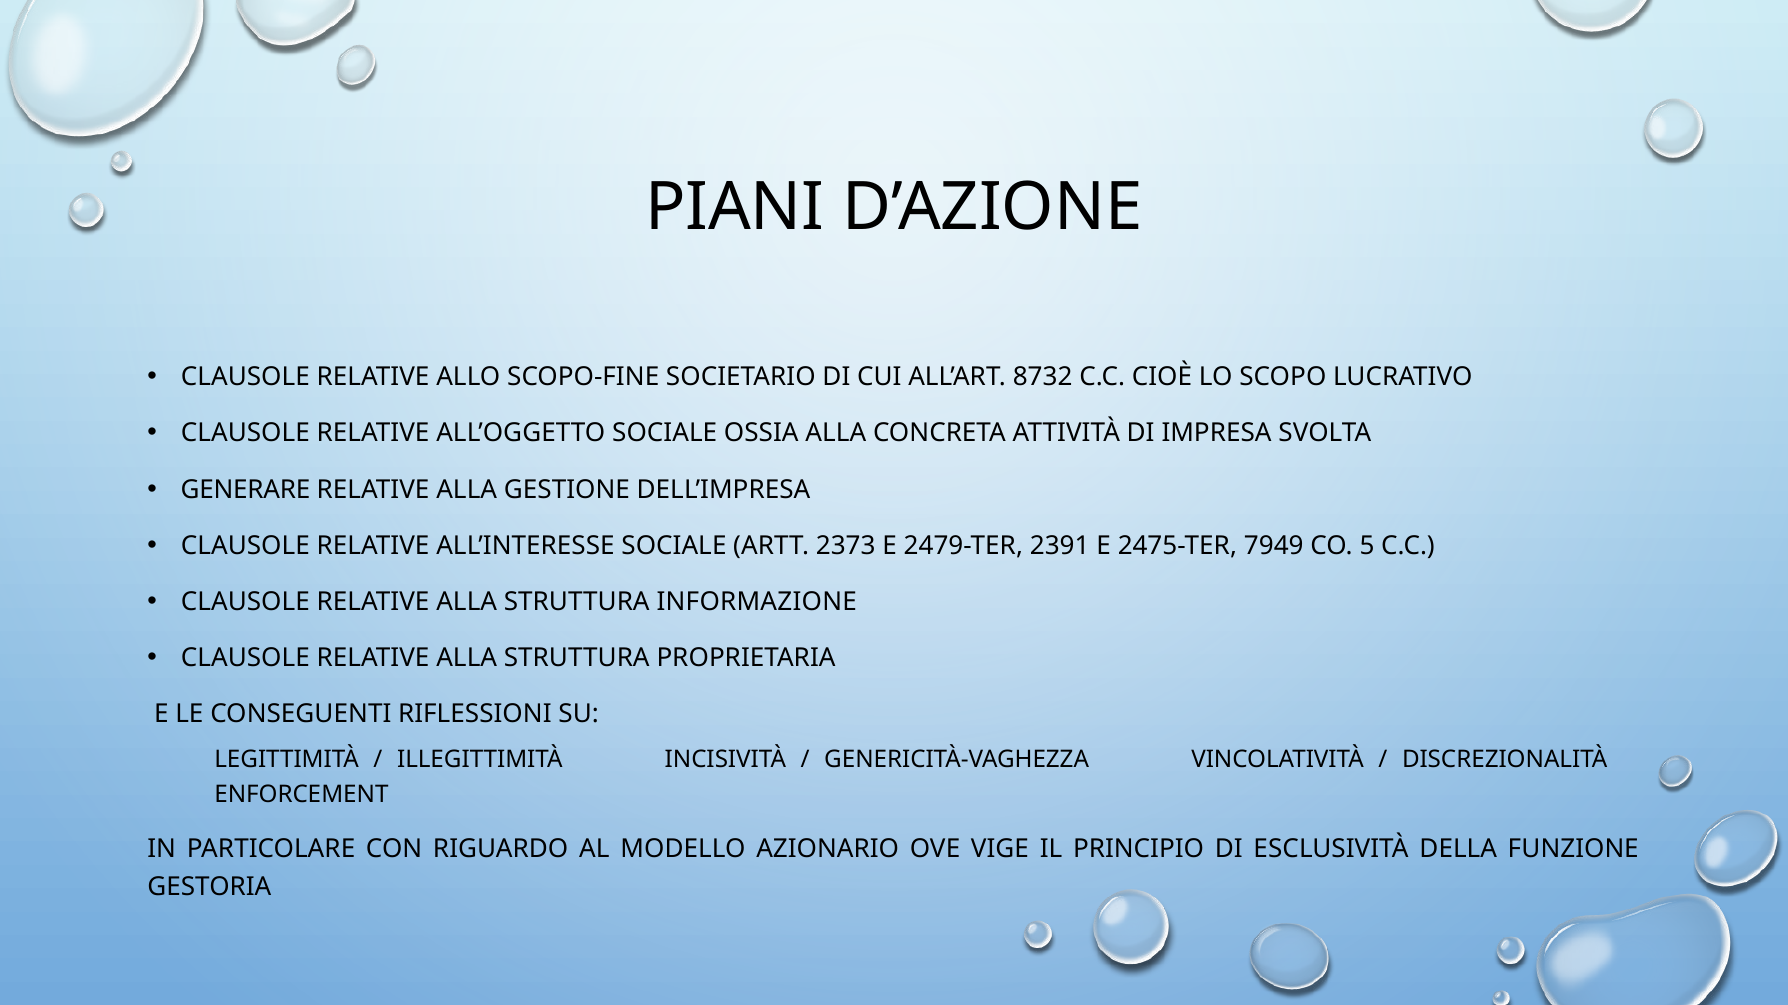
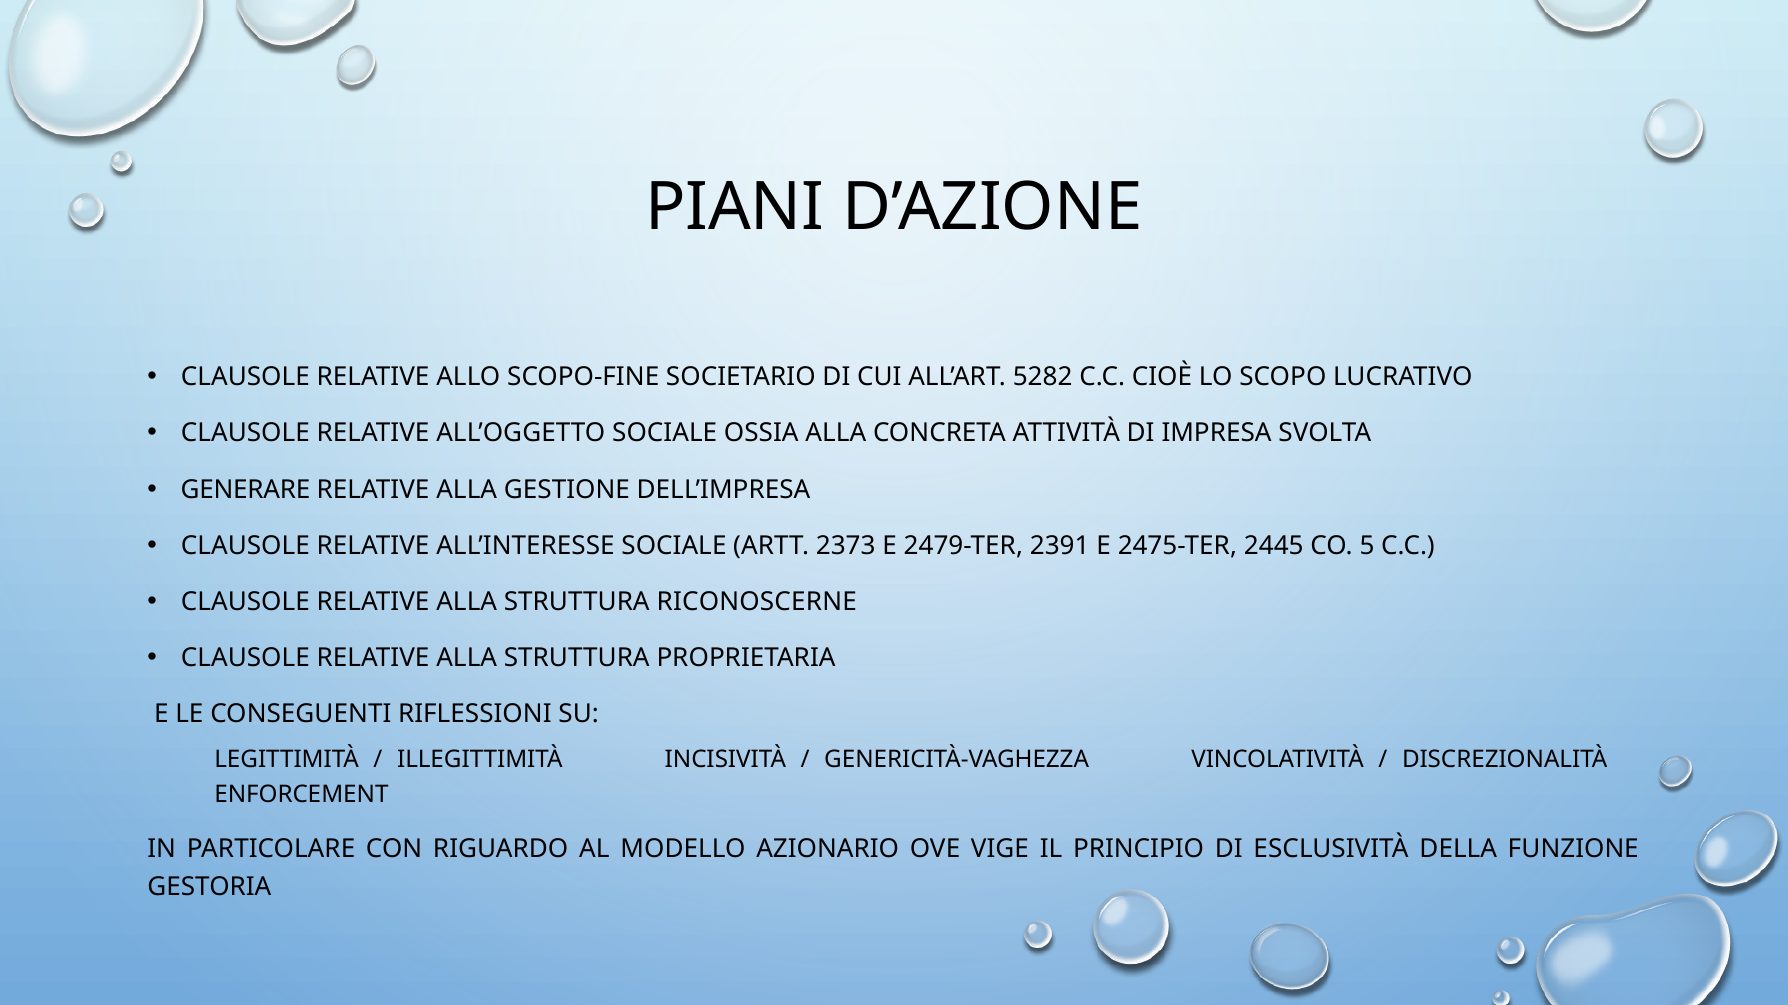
8732: 8732 -> 5282
7949: 7949 -> 2445
INFORMAZIONE: INFORMAZIONE -> RICONOSCERNE
